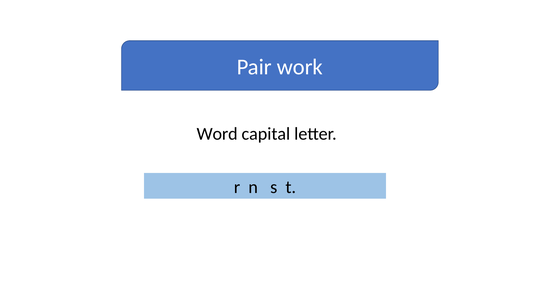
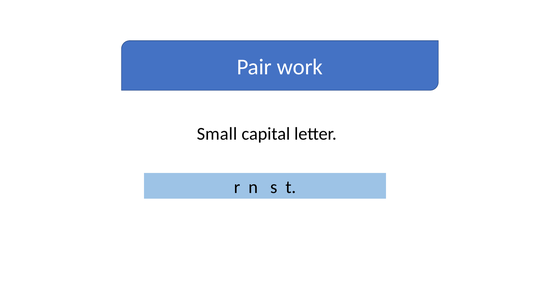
Word: Word -> Small
